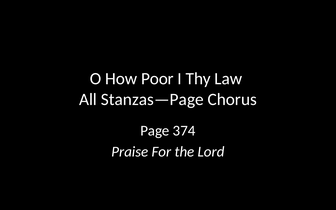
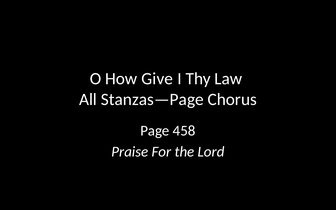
Poor: Poor -> Give
374: 374 -> 458
